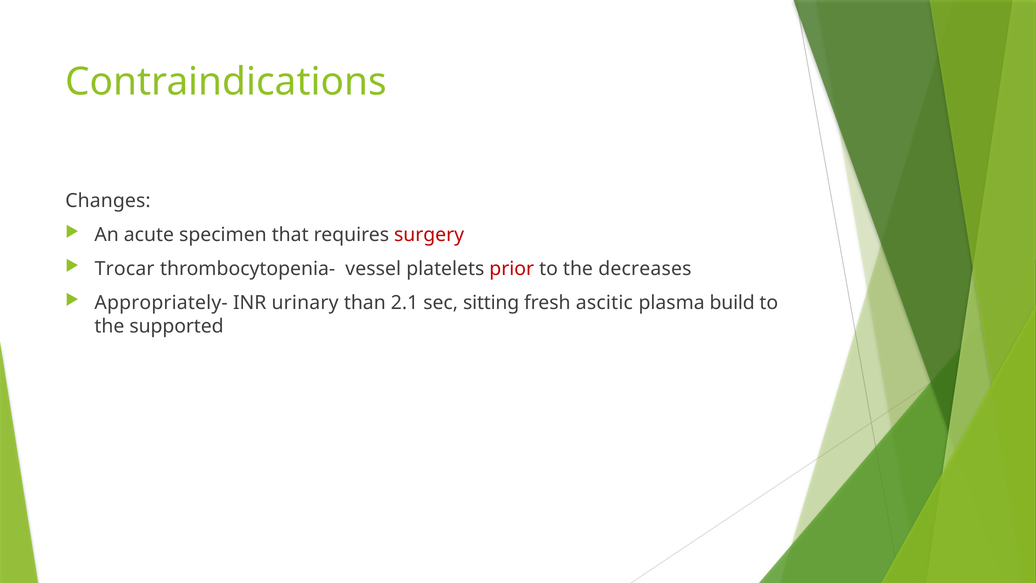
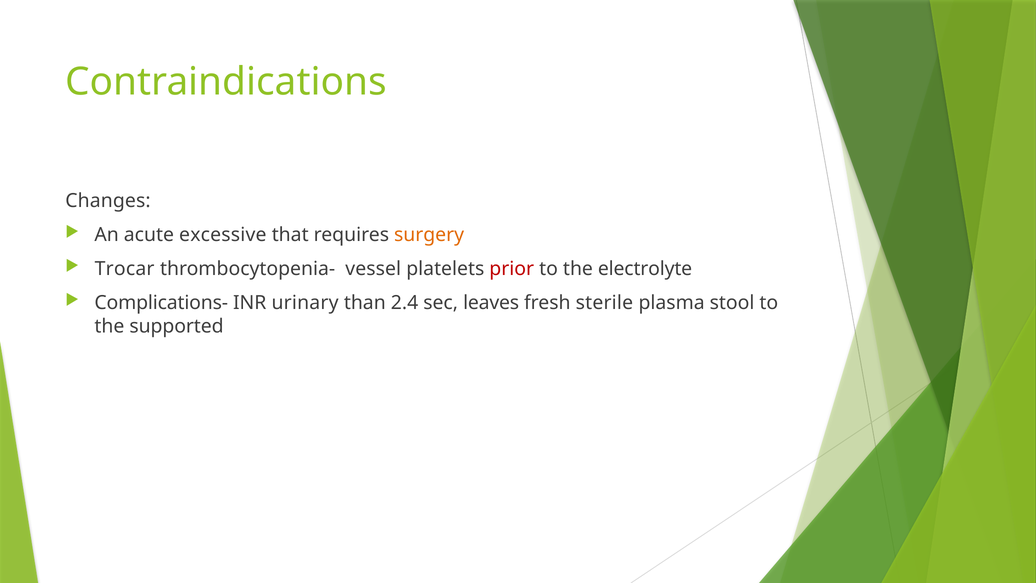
specimen: specimen -> excessive
surgery colour: red -> orange
decreases: decreases -> electrolyte
Appropriately-: Appropriately- -> Complications-
2.1: 2.1 -> 2.4
sitting: sitting -> leaves
ascitic: ascitic -> sterile
build: build -> stool
